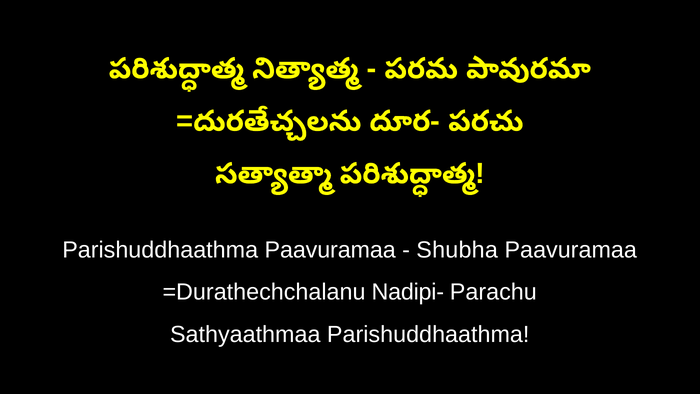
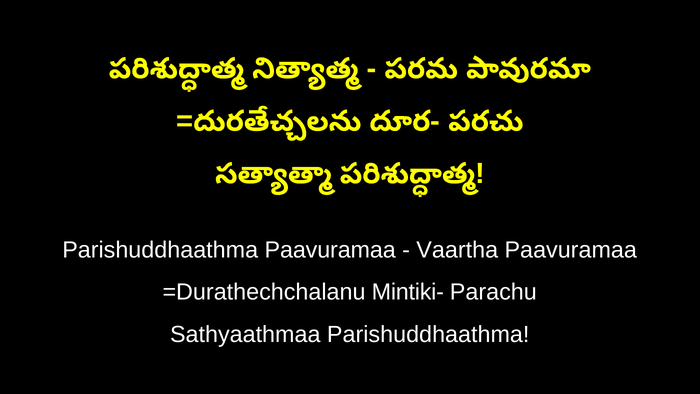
Shubha: Shubha -> Vaartha
Nadipi-: Nadipi- -> Mintiki-
